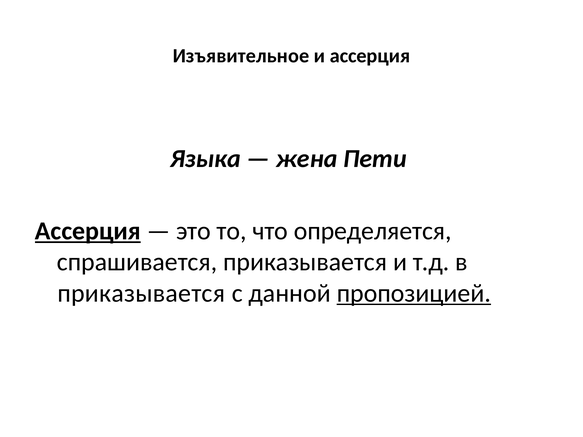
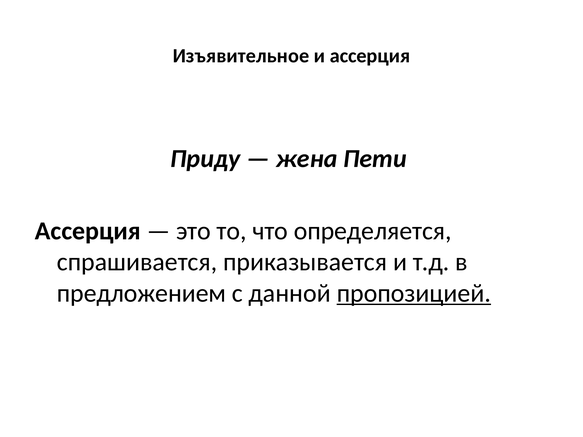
Языка: Языка -> Приду
Ассерция at (88, 231) underline: present -> none
приказывается at (141, 293): приказывается -> предложением
